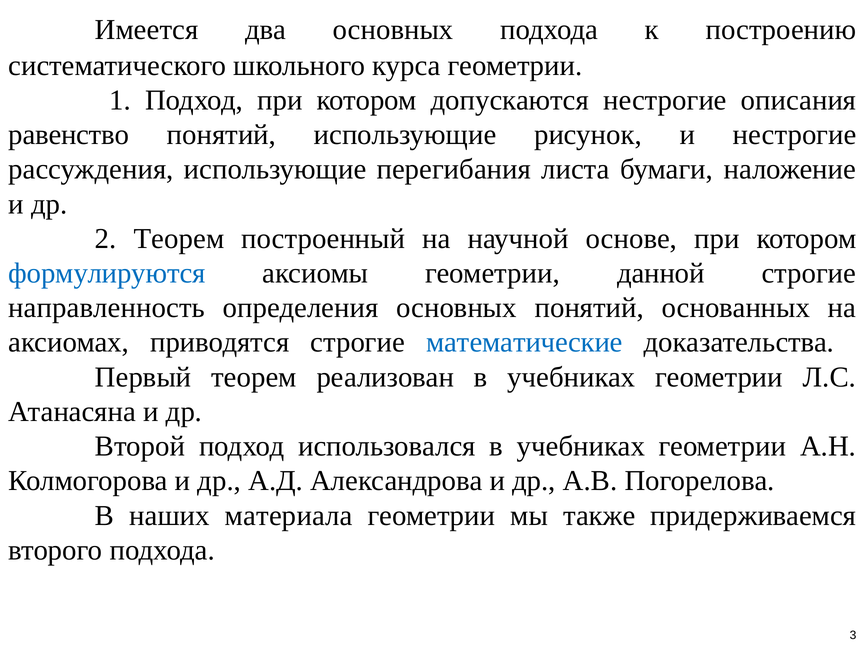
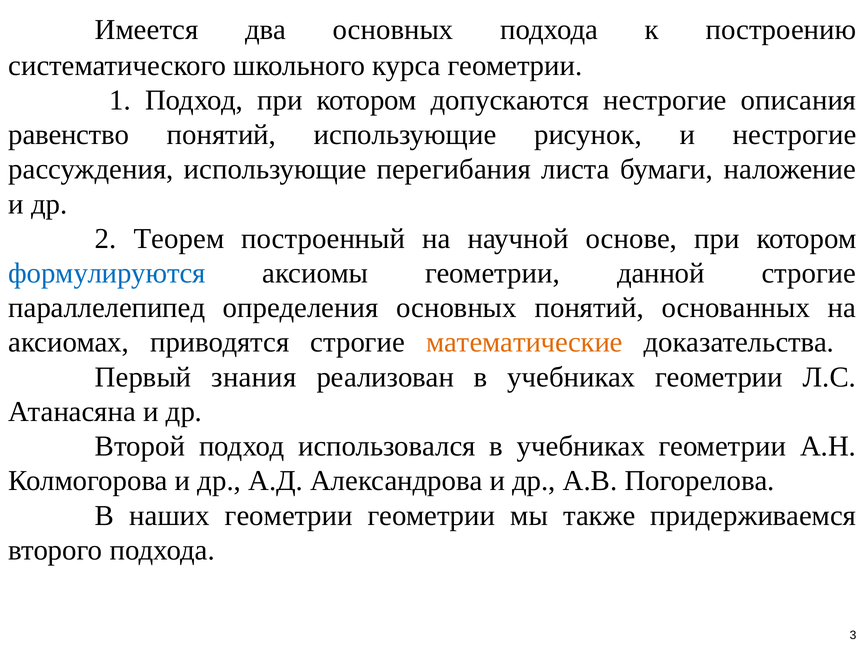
направленность: направленность -> параллелепипед
математические colour: blue -> orange
Первый теорем: теорем -> знания
наших материала: материала -> геометрии
